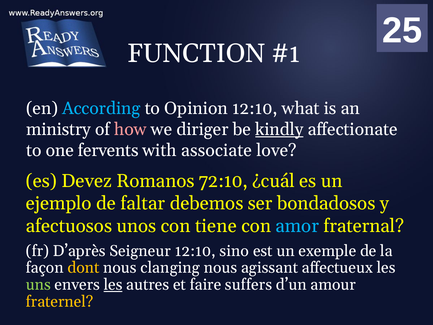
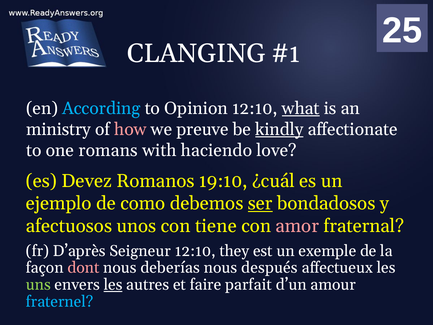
FUNCTION: FUNCTION -> CLANGING
what underline: none -> present
diriger: diriger -> preuve
fervents: fervents -> romans
associate: associate -> haciendo
72:10: 72:10 -> 19:10
faltar: faltar -> como
ser underline: none -> present
amor colour: light blue -> pink
sino: sino -> they
dont colour: yellow -> pink
clanging: clanging -> deberías
agissant: agissant -> después
suffers: suffers -> parfait
fraternel colour: yellow -> light blue
